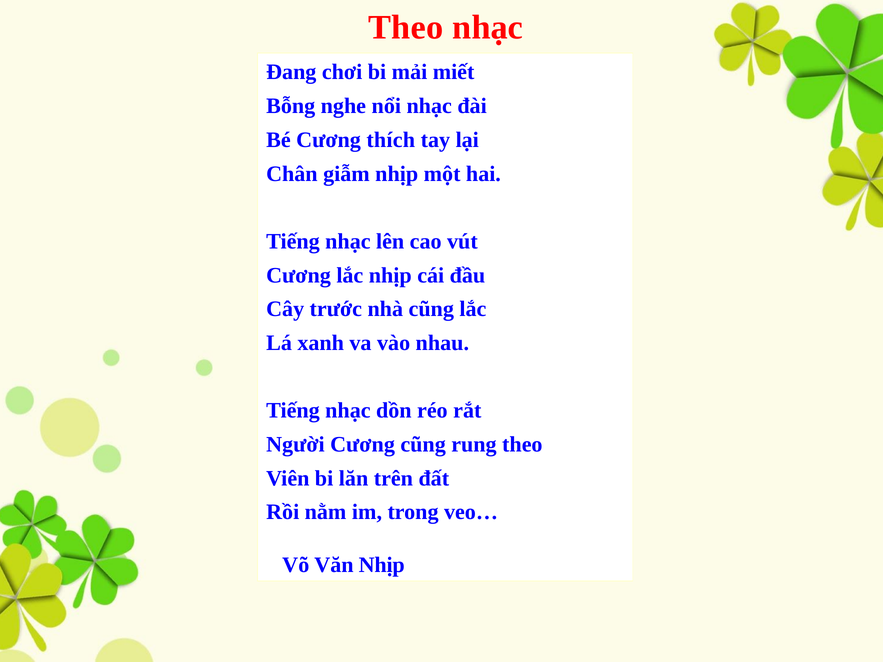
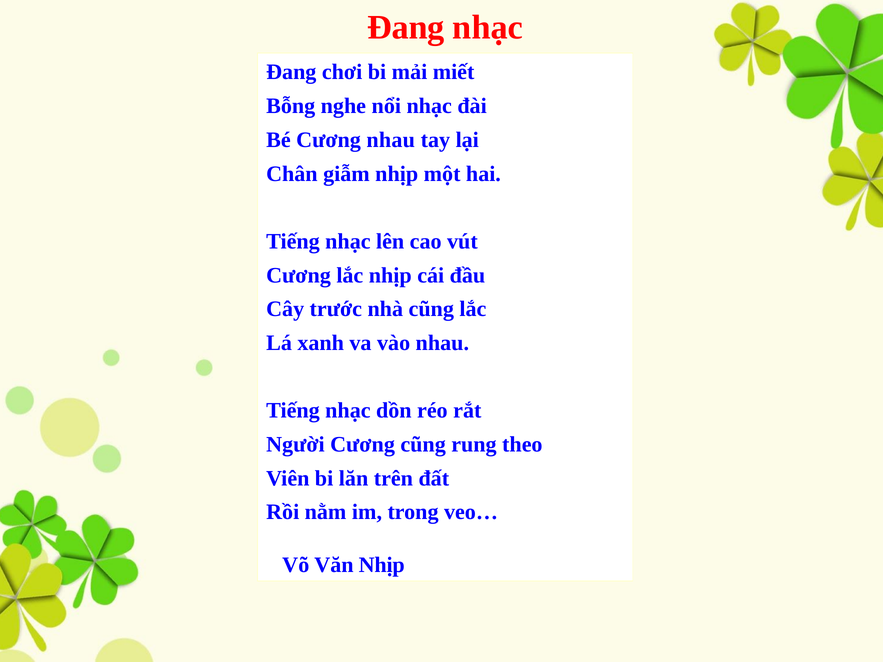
Theo at (406, 27): Theo -> Đang
Cương thích: thích -> nhau
